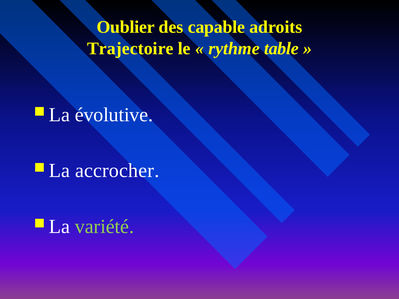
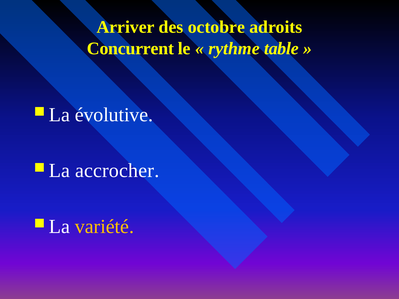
Oublier: Oublier -> Arriver
capable: capable -> octobre
Trajectoire: Trajectoire -> Concurrent
variété colour: light green -> yellow
